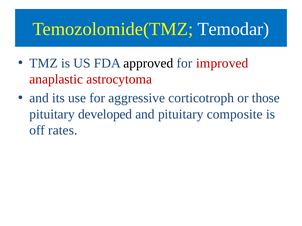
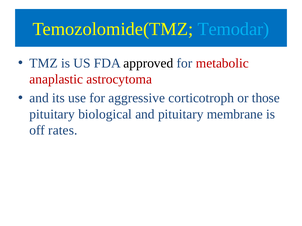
Temodar colour: white -> light blue
improved: improved -> metabolic
developed: developed -> biological
composite: composite -> membrane
